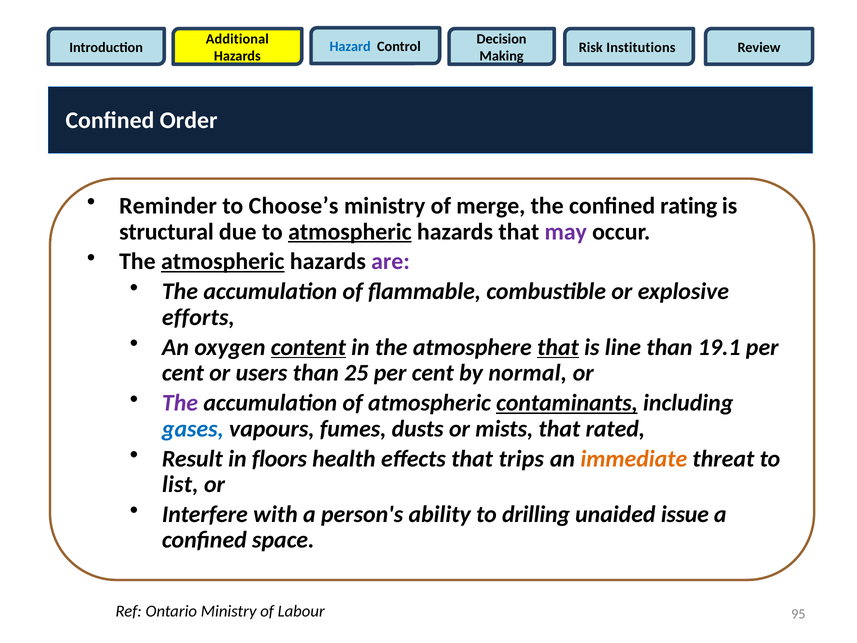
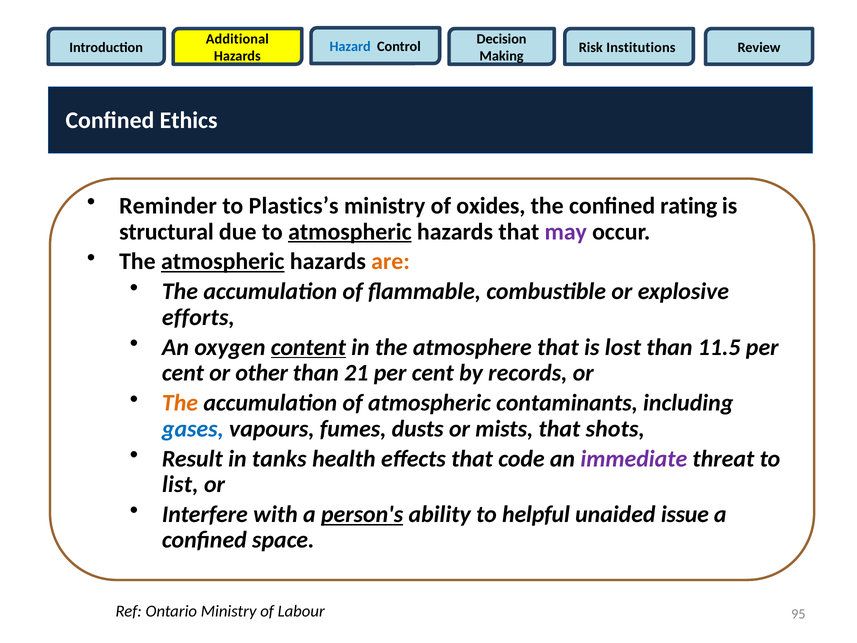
Order: Order -> Ethics
Choose’s: Choose’s -> Plastics’s
merge: merge -> oxides
are colour: purple -> orange
that at (558, 347) underline: present -> none
line: line -> lost
19.1: 19.1 -> 11.5
users: users -> other
25: 25 -> 21
normal: normal -> records
The at (180, 403) colour: purple -> orange
contaminants underline: present -> none
rated: rated -> shots
floors: floors -> tanks
trips: trips -> code
immediate colour: orange -> purple
person's underline: none -> present
drilling: drilling -> helpful
